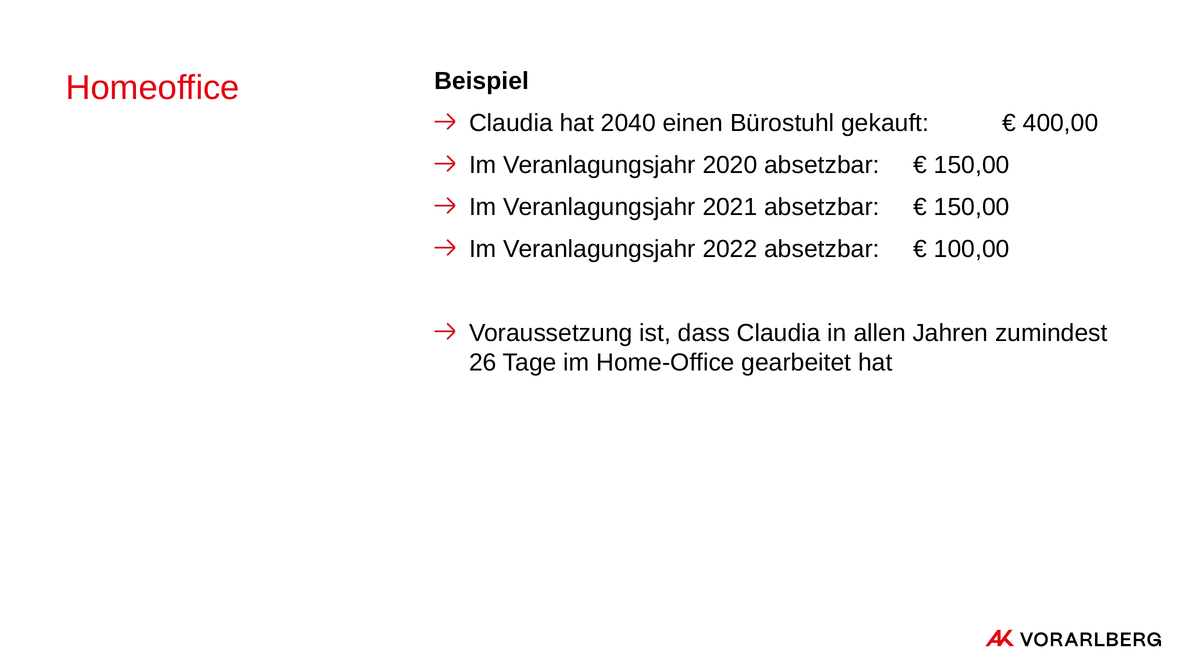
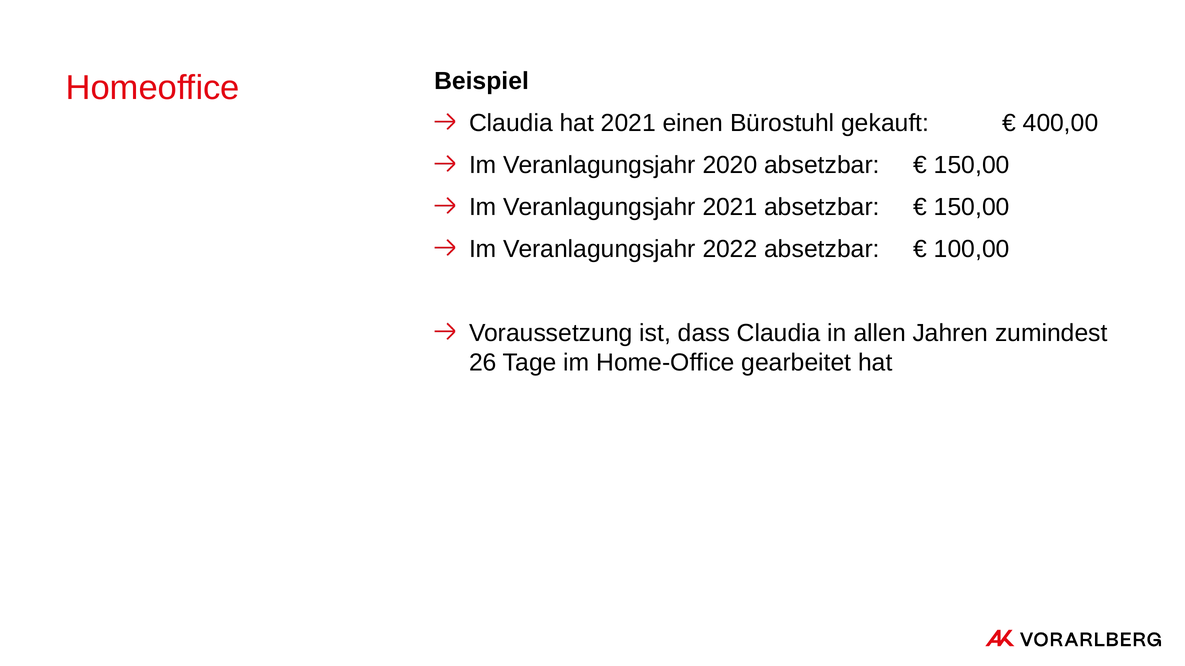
hat 2040: 2040 -> 2021
